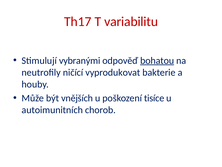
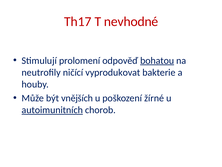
variabilitu: variabilitu -> nevhodné
vybranými: vybranými -> prolomení
tisíce: tisíce -> žírné
autoimunitních underline: none -> present
